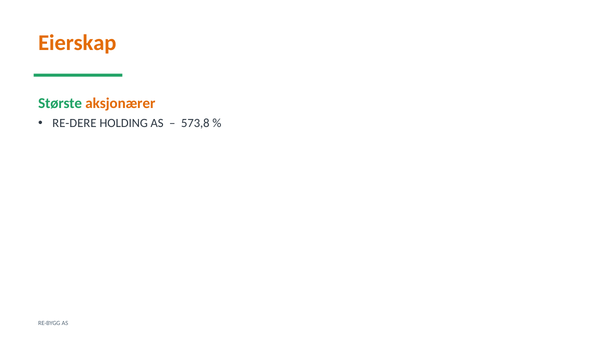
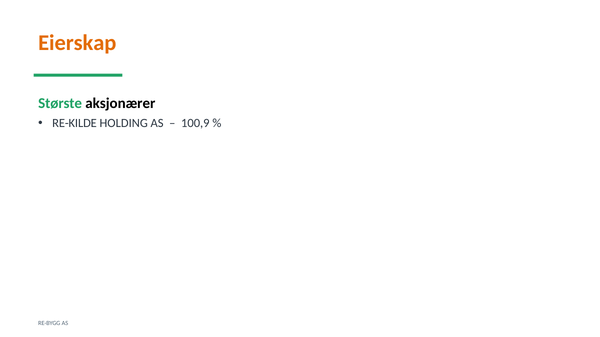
aksjonærer colour: orange -> black
RE-DERE: RE-DERE -> RE-KILDE
573,8: 573,8 -> 100,9
